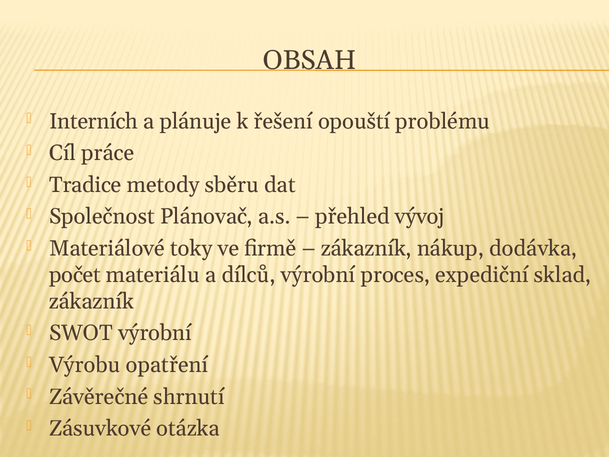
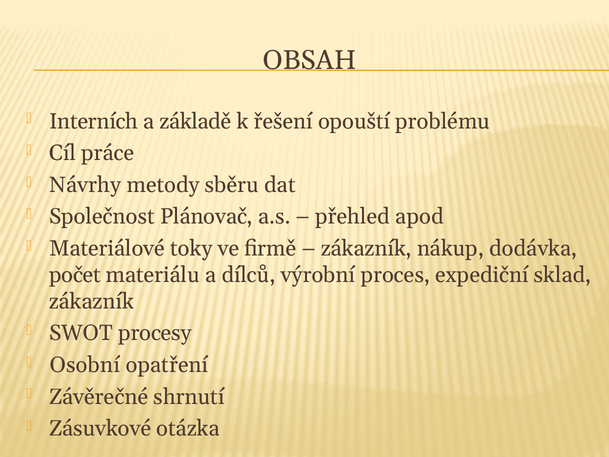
plánuje: plánuje -> základě
Tradice: Tradice -> Návrhy
vývoj: vývoj -> apod
SWOT výrobní: výrobní -> procesy
Výrobu: Výrobu -> Osobní
